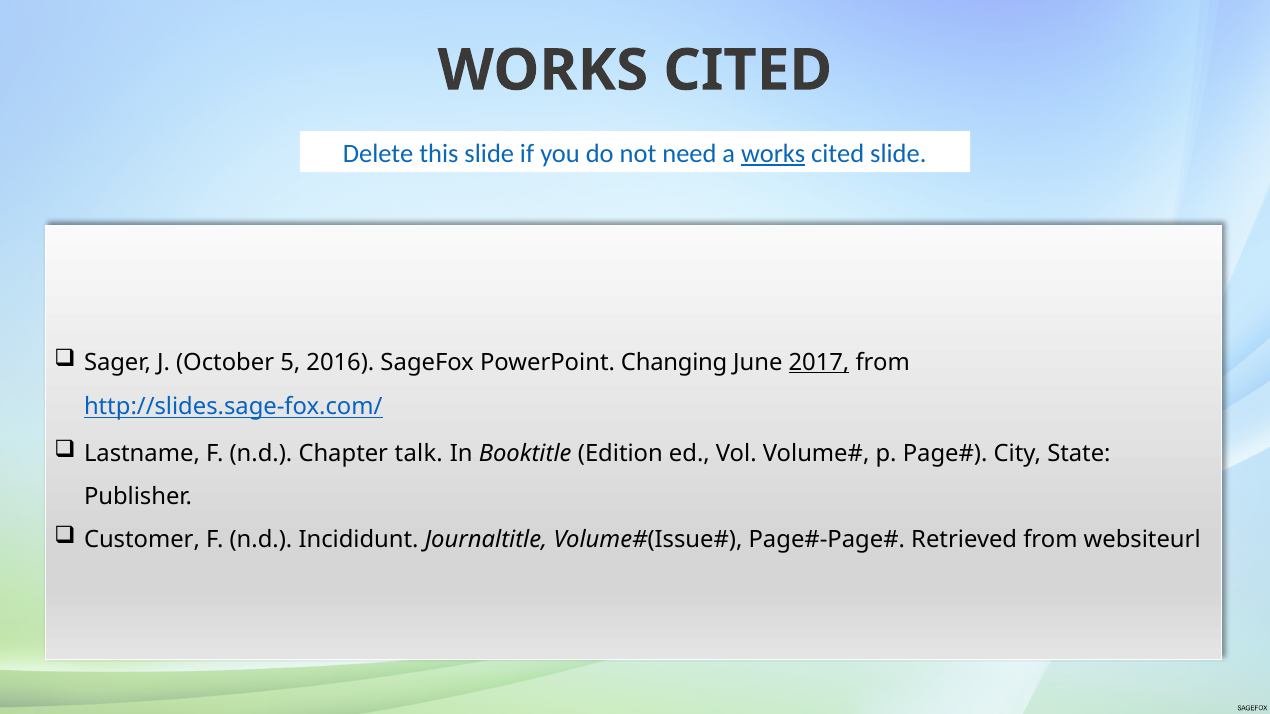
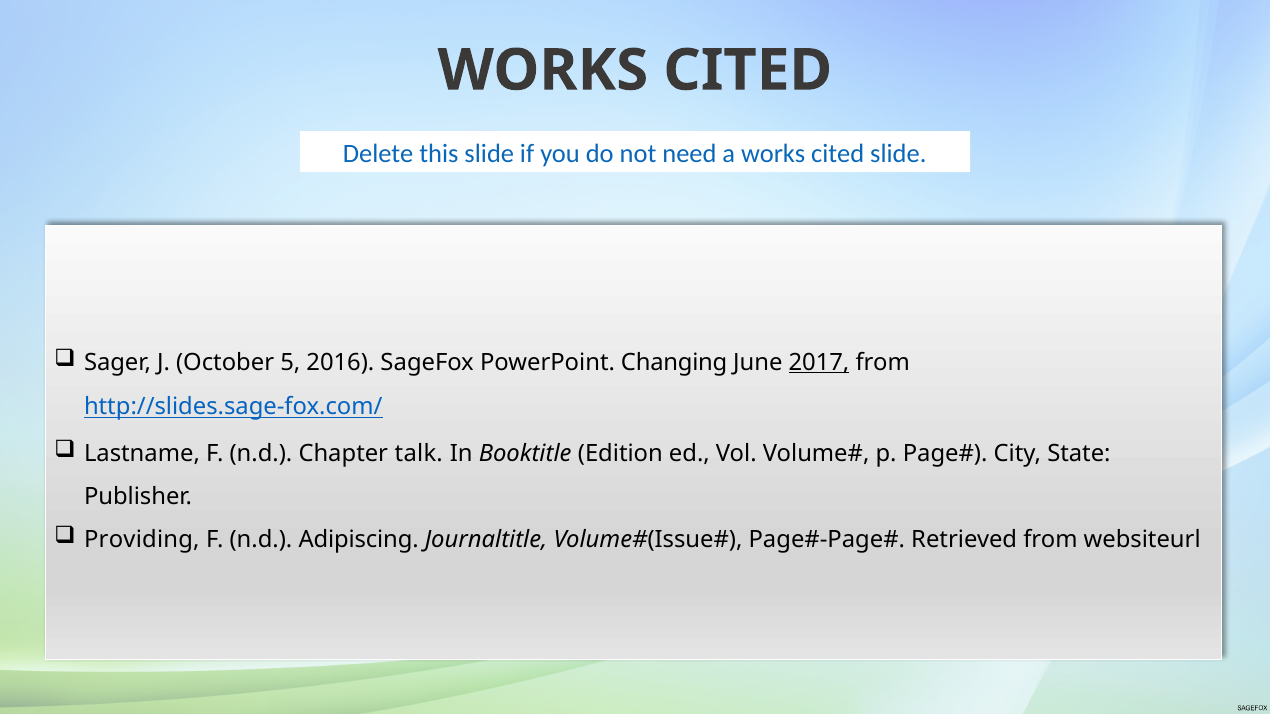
works at (773, 154) underline: present -> none
Customer: Customer -> Providing
Incididunt: Incididunt -> Adipiscing
